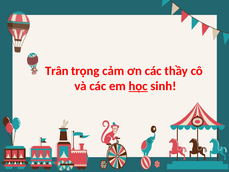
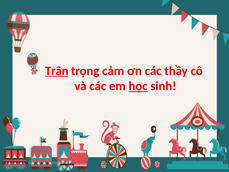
Trân underline: none -> present
